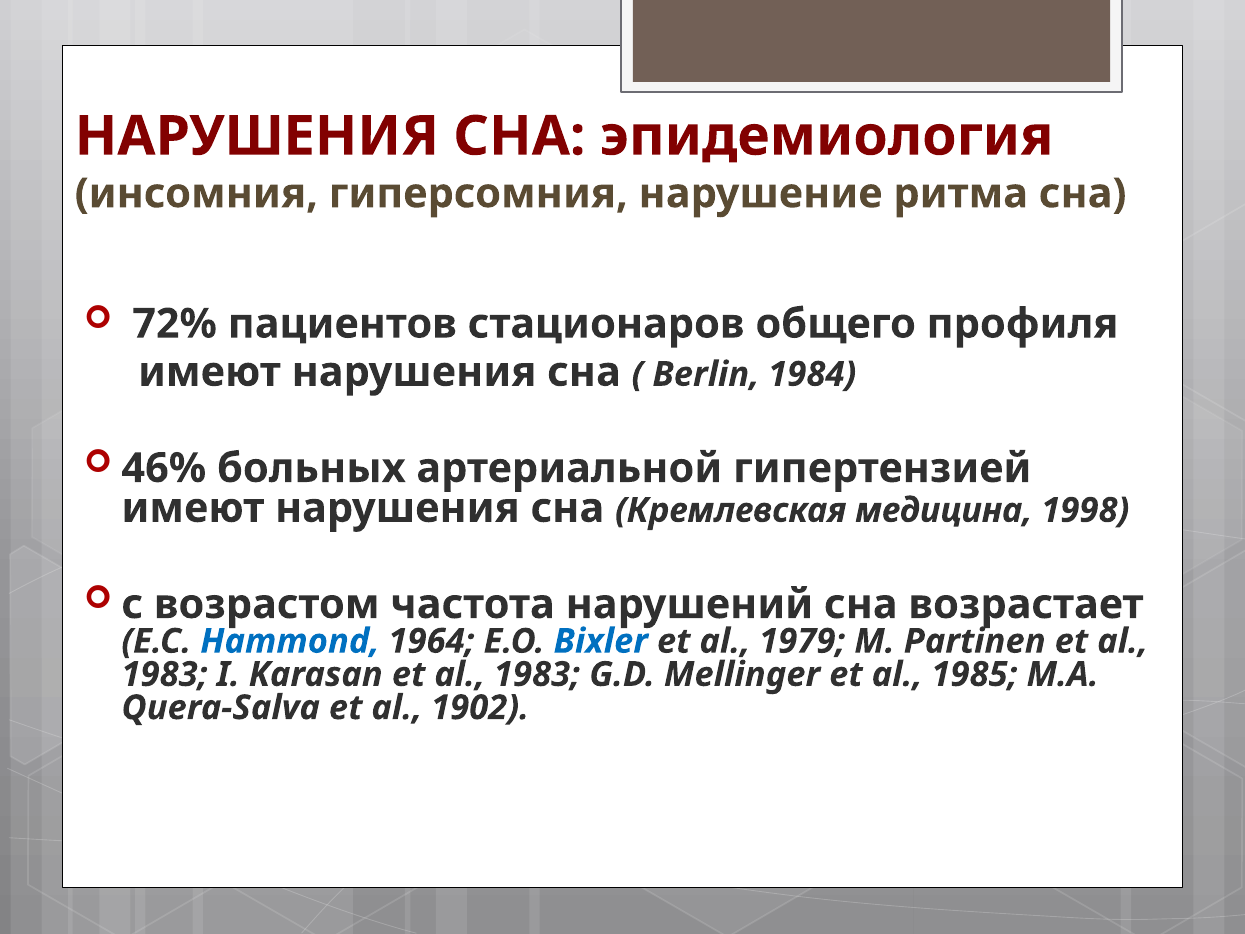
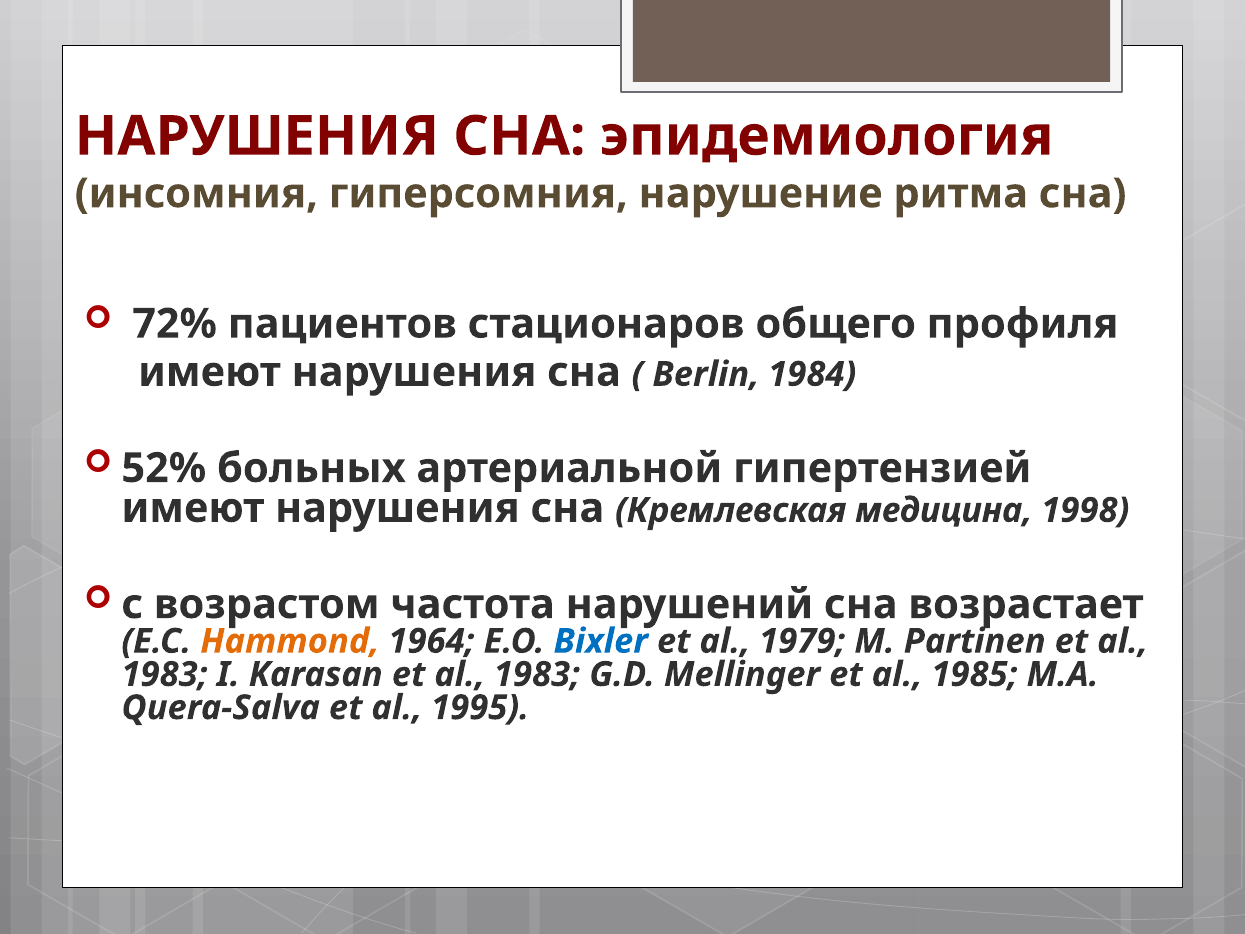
46%: 46% -> 52%
Hammond colour: blue -> orange
1902: 1902 -> 1995
